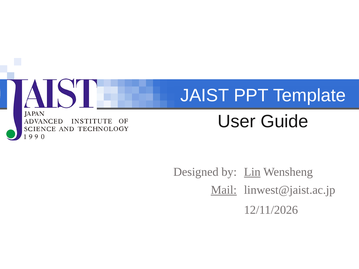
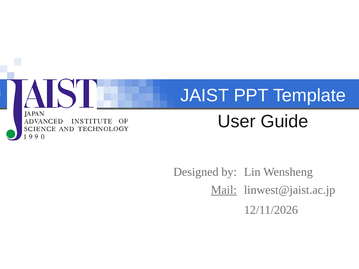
Lin underline: present -> none
